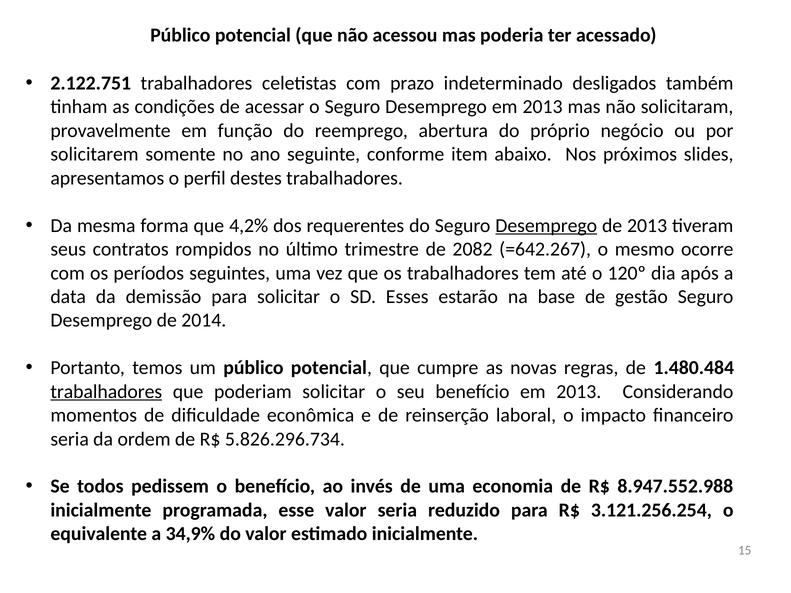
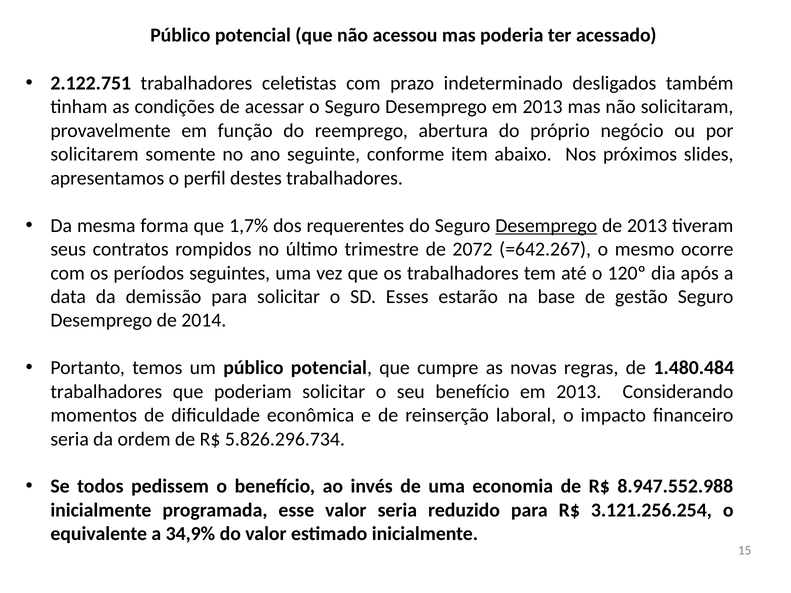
4,2%: 4,2% -> 1,7%
2082: 2082 -> 2072
trabalhadores at (106, 392) underline: present -> none
